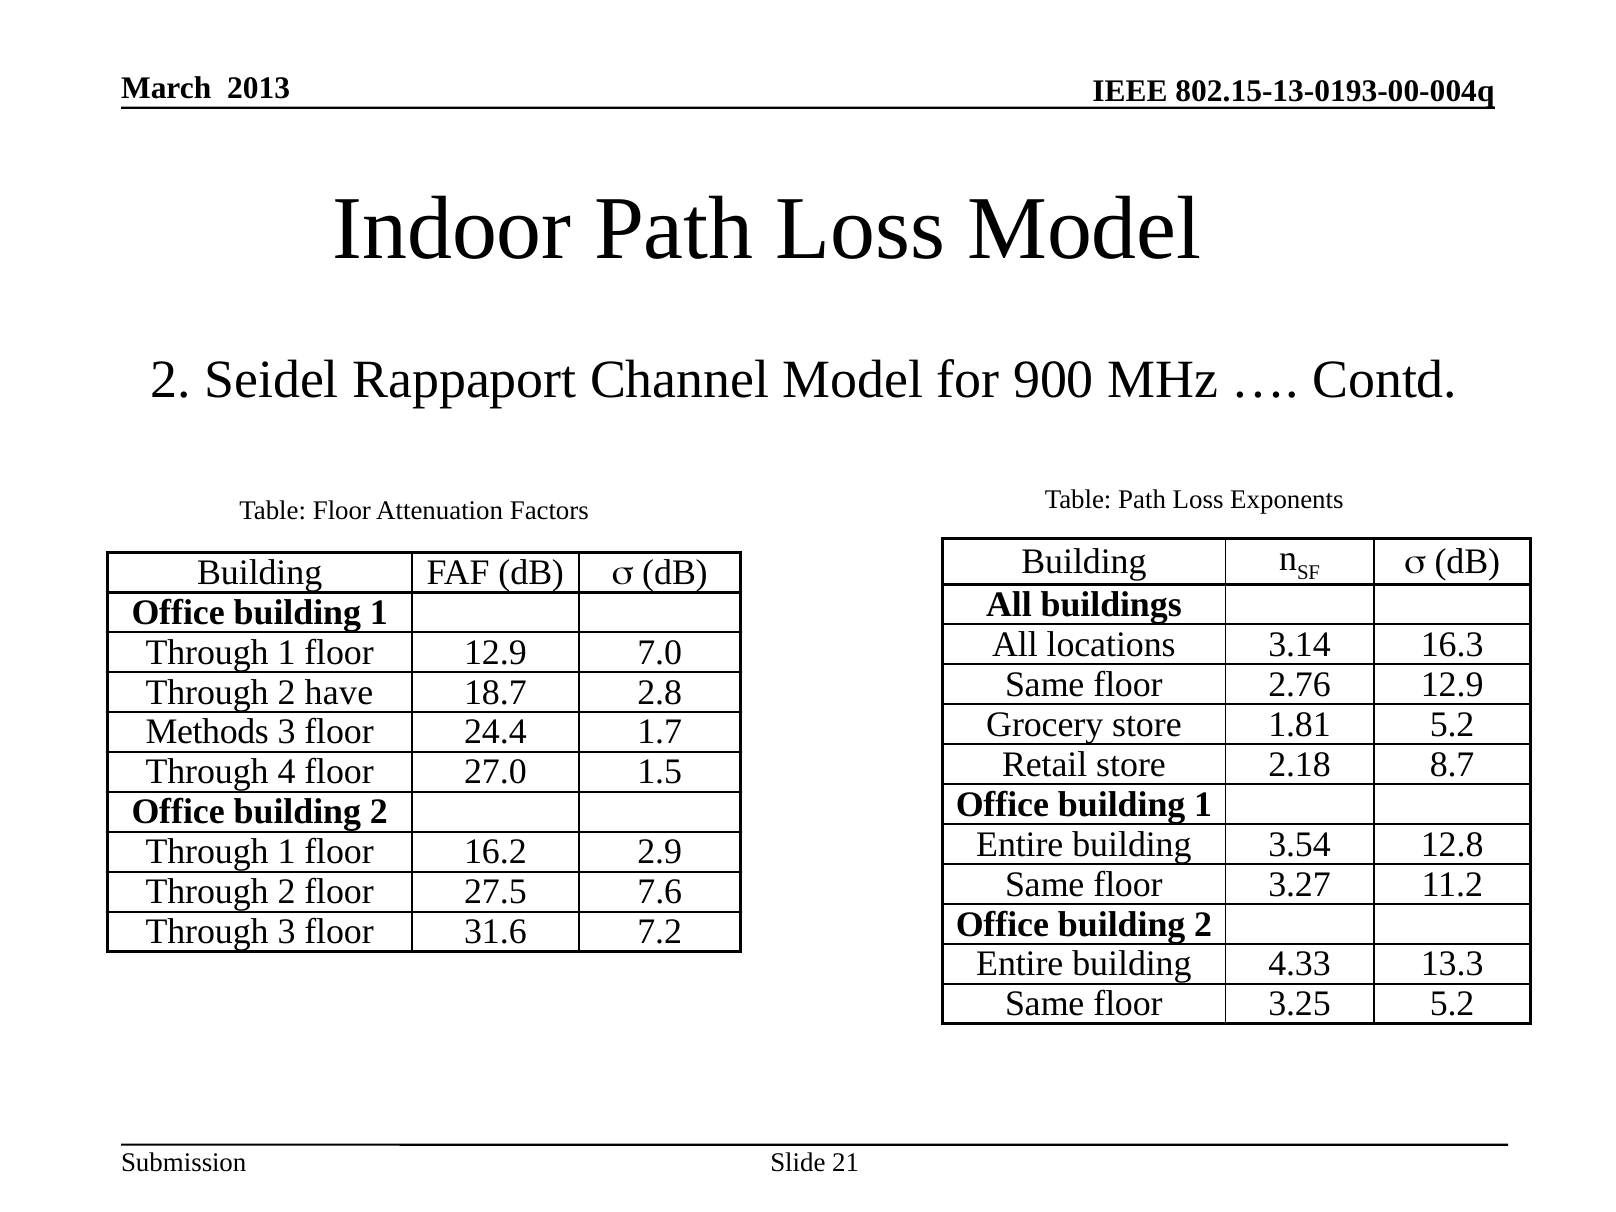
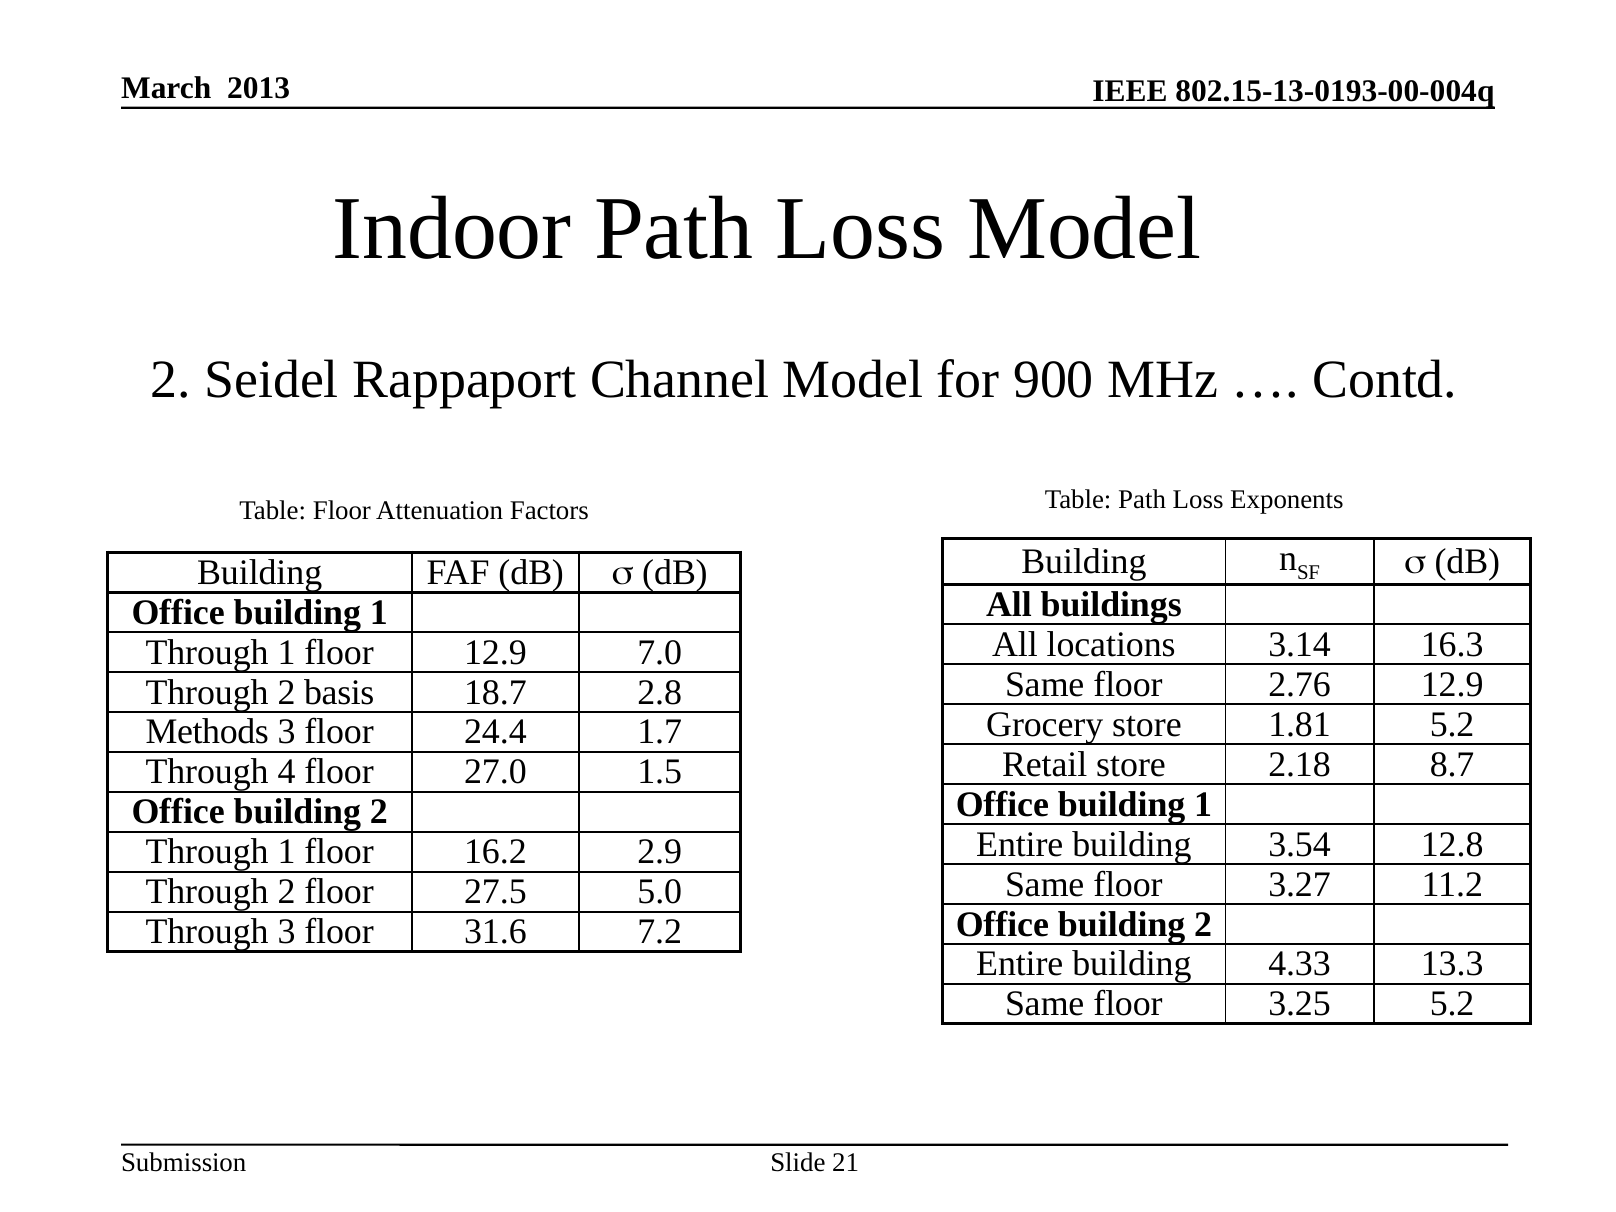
have: have -> basis
7.6: 7.6 -> 5.0
